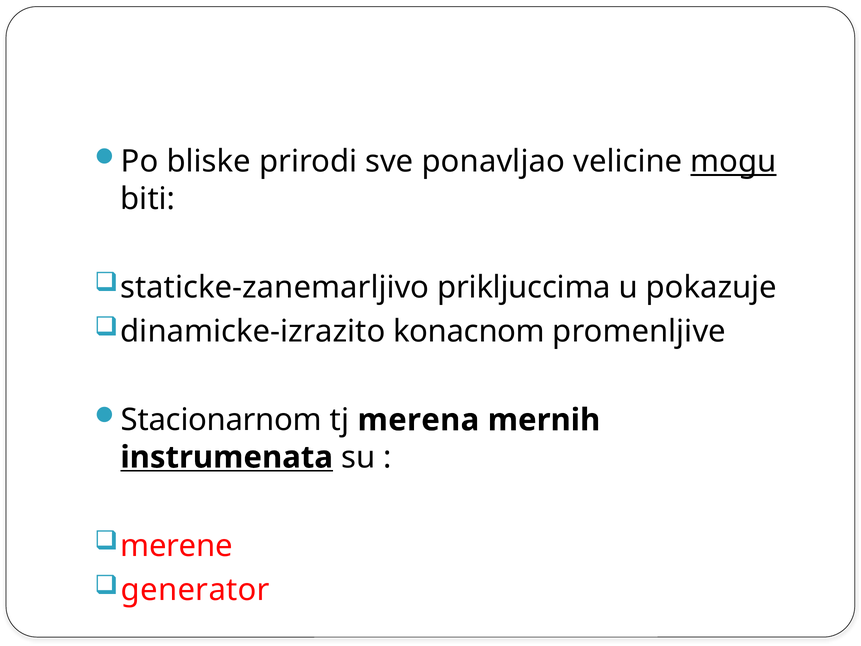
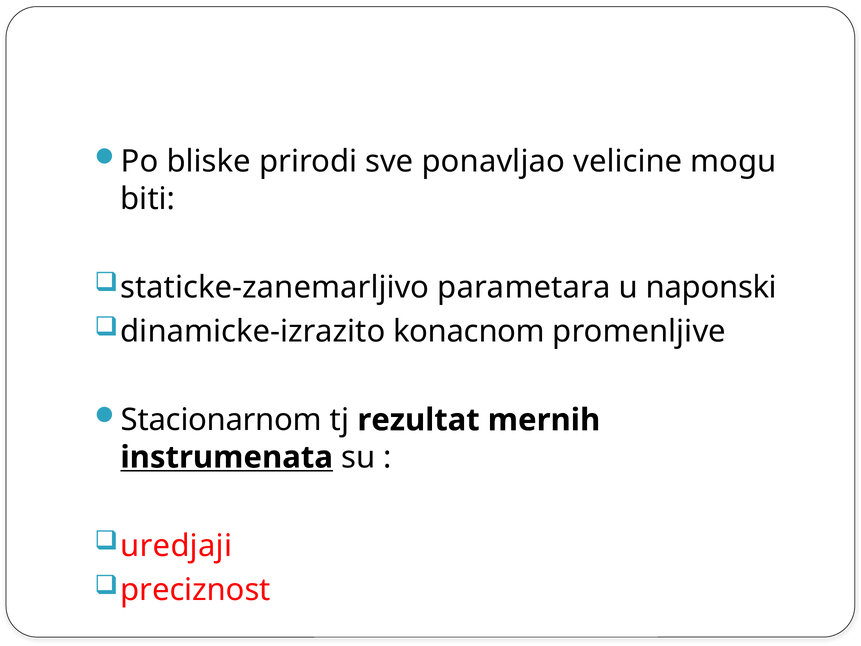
mogu underline: present -> none
prikljuccima: prikljuccima -> parametara
pokazuje: pokazuje -> naponski
merena: merena -> rezultat
merene: merene -> uredjaji
generator: generator -> preciznost
